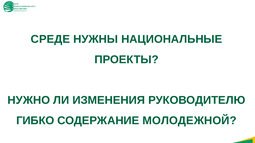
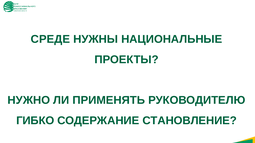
ИЗМЕНЕНИЯ: ИЗМЕНЕНИЯ -> ПРИМЕНЯТЬ
МОЛОДЕЖНОЙ: МОЛОДЕЖНОЙ -> СТАНОВЛЕНИЕ
